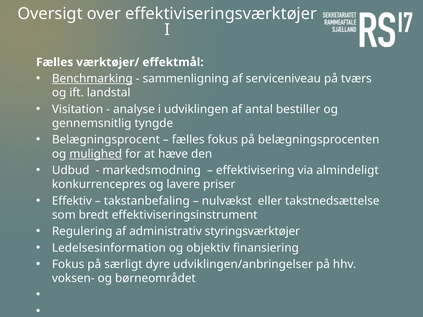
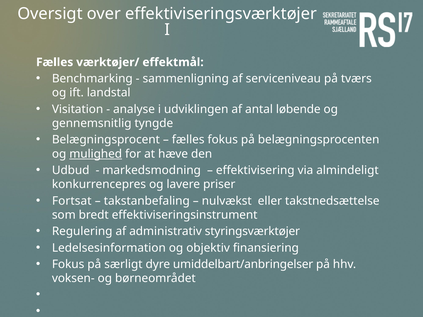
Benchmarking underline: present -> none
bestiller: bestiller -> løbende
Effektiv: Effektiv -> Fortsat
udviklingen/anbringelser: udviklingen/anbringelser -> umiddelbart/anbringelser
